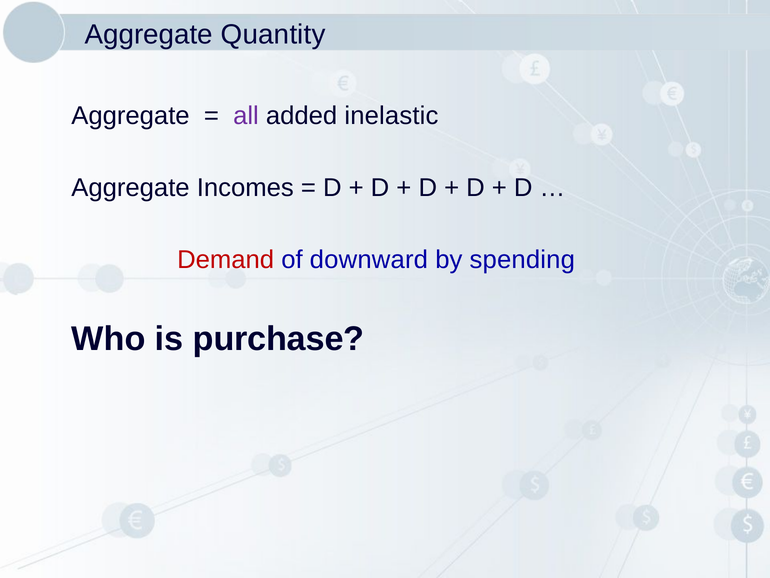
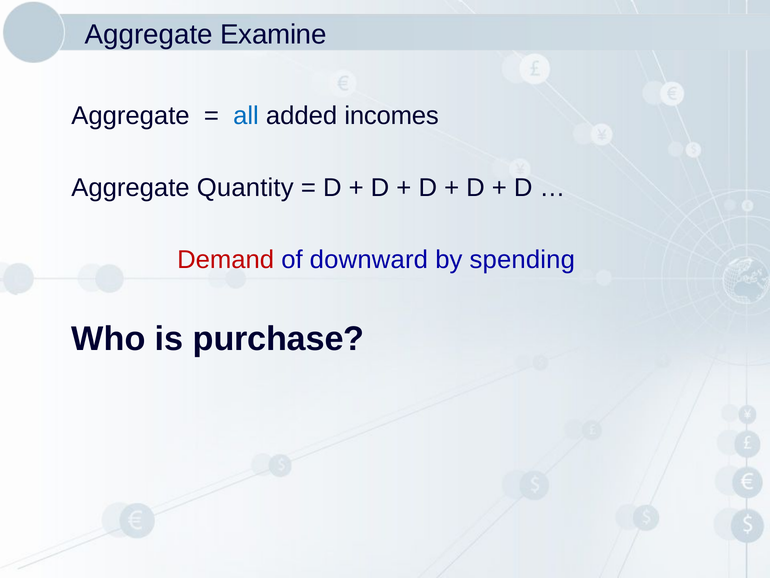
Quantity: Quantity -> Examine
all colour: purple -> blue
inelastic: inelastic -> incomes
Incomes: Incomes -> Quantity
